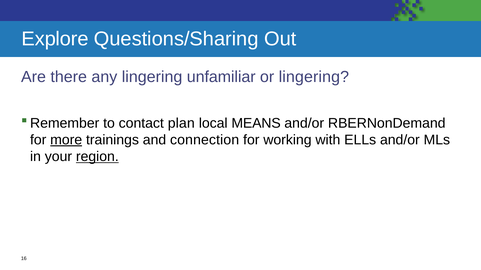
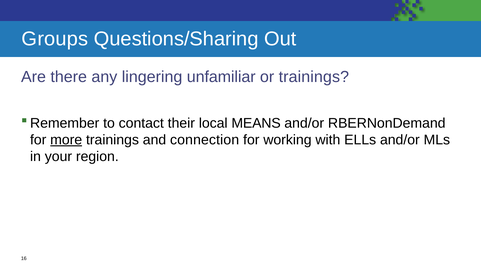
Explore: Explore -> Groups
or lingering: lingering -> trainings
plan: plan -> their
region underline: present -> none
